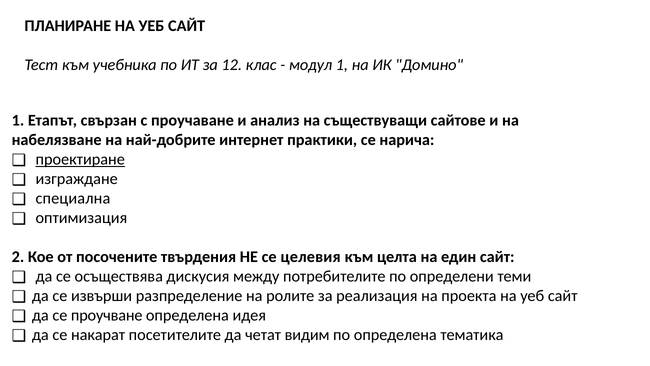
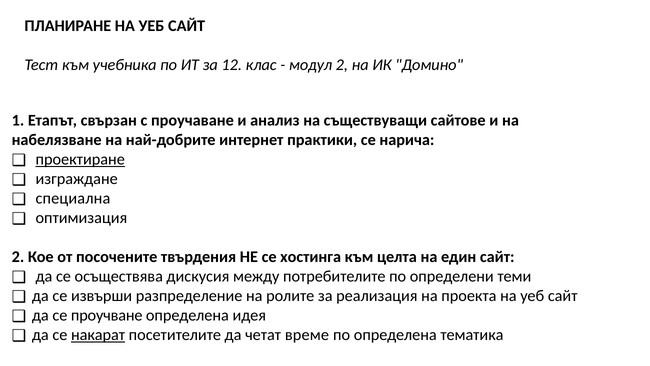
модул 1: 1 -> 2
целевия: целевия -> хостинга
накарат underline: none -> present
видим: видим -> време
